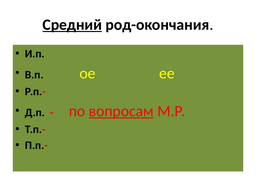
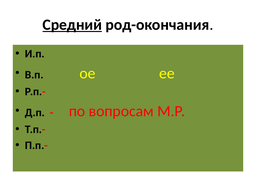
вопросам underline: present -> none
